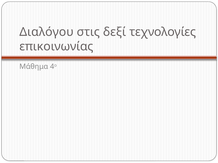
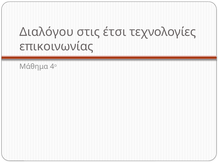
δεξί: δεξί -> έτσι
